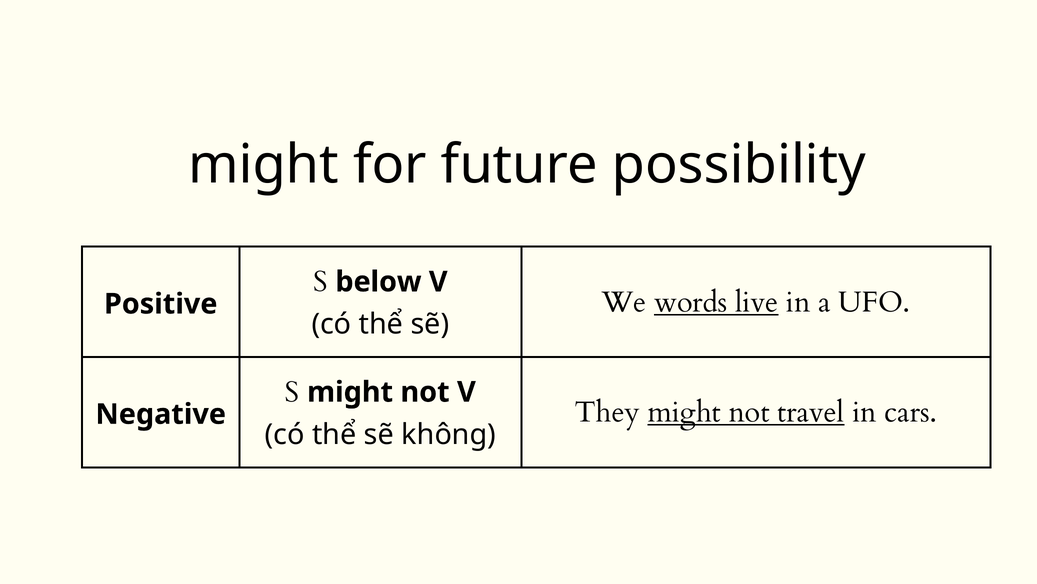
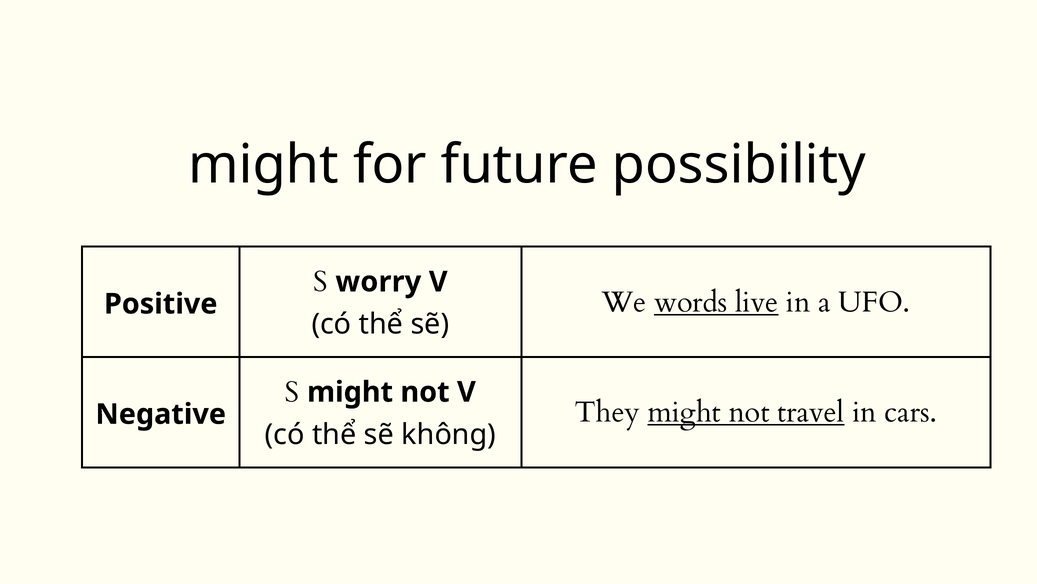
below: below -> worry
